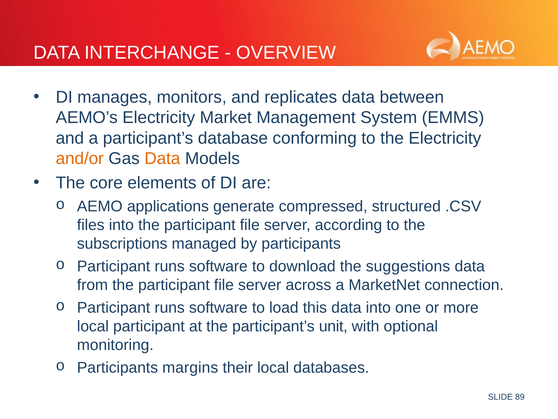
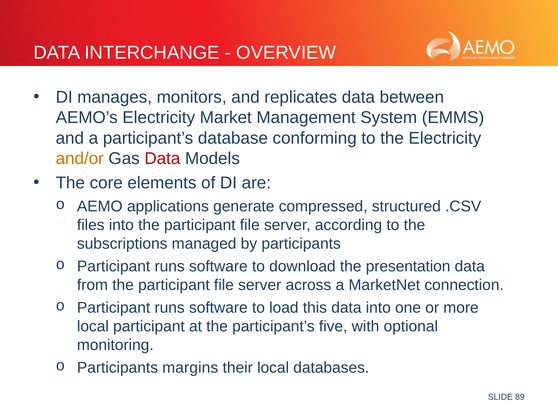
Data at (162, 158) colour: orange -> red
suggestions: suggestions -> presentation
unit: unit -> five
